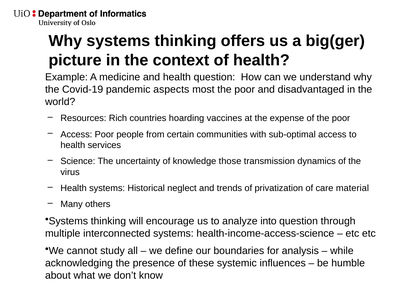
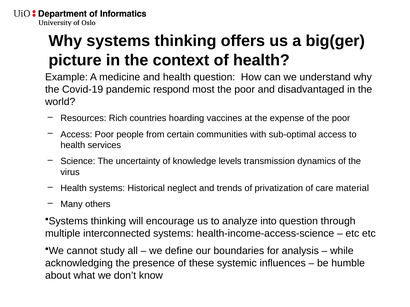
aspects: aspects -> respond
those: those -> levels
